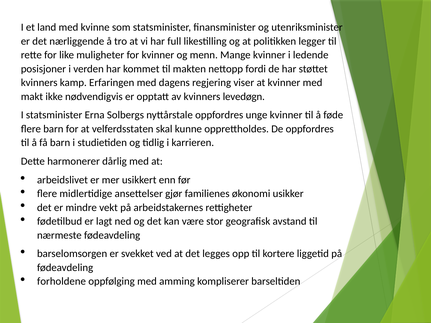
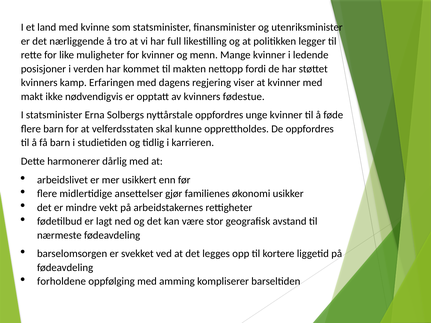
levedøgn: levedøgn -> fødestue
